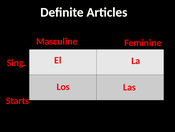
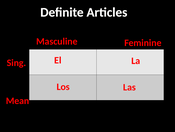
Starts: Starts -> Mean
